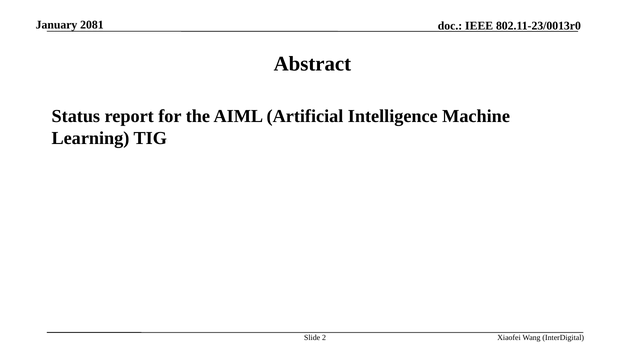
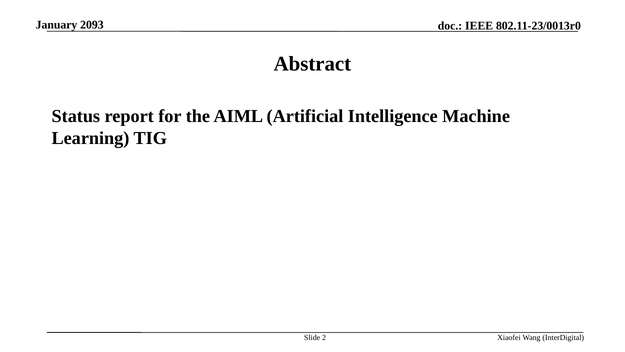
2081: 2081 -> 2093
